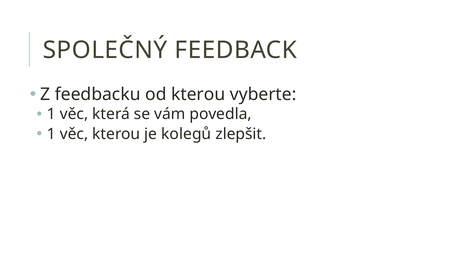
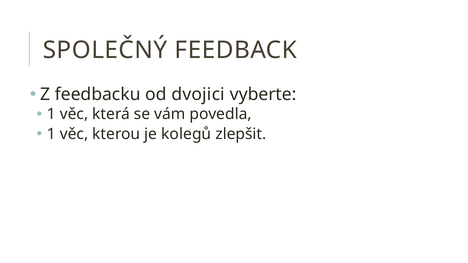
od kterou: kterou -> dvojici
